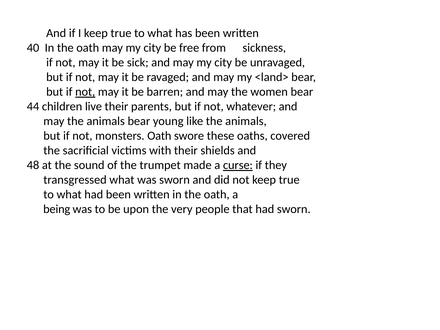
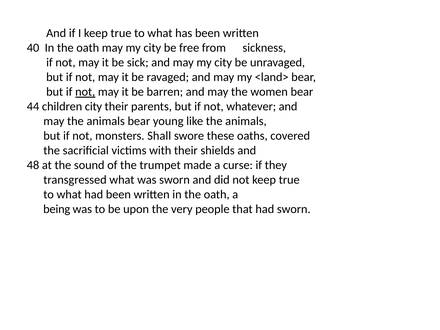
children live: live -> city
monsters Oath: Oath -> Shall
curse underline: present -> none
